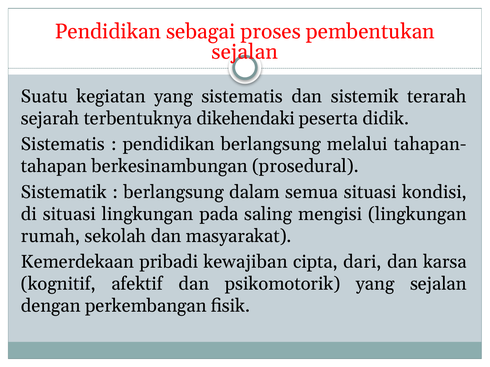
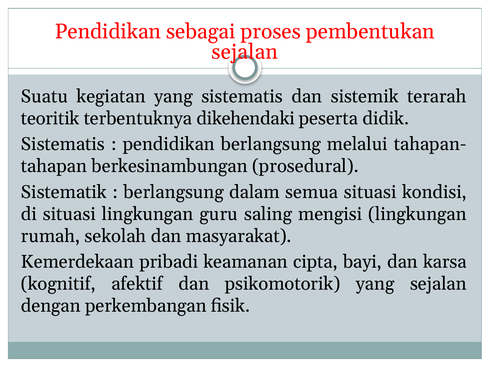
sejarah: sejarah -> teoritik
pada: pada -> guru
kewajiban: kewajiban -> keamanan
dari: dari -> bayi
